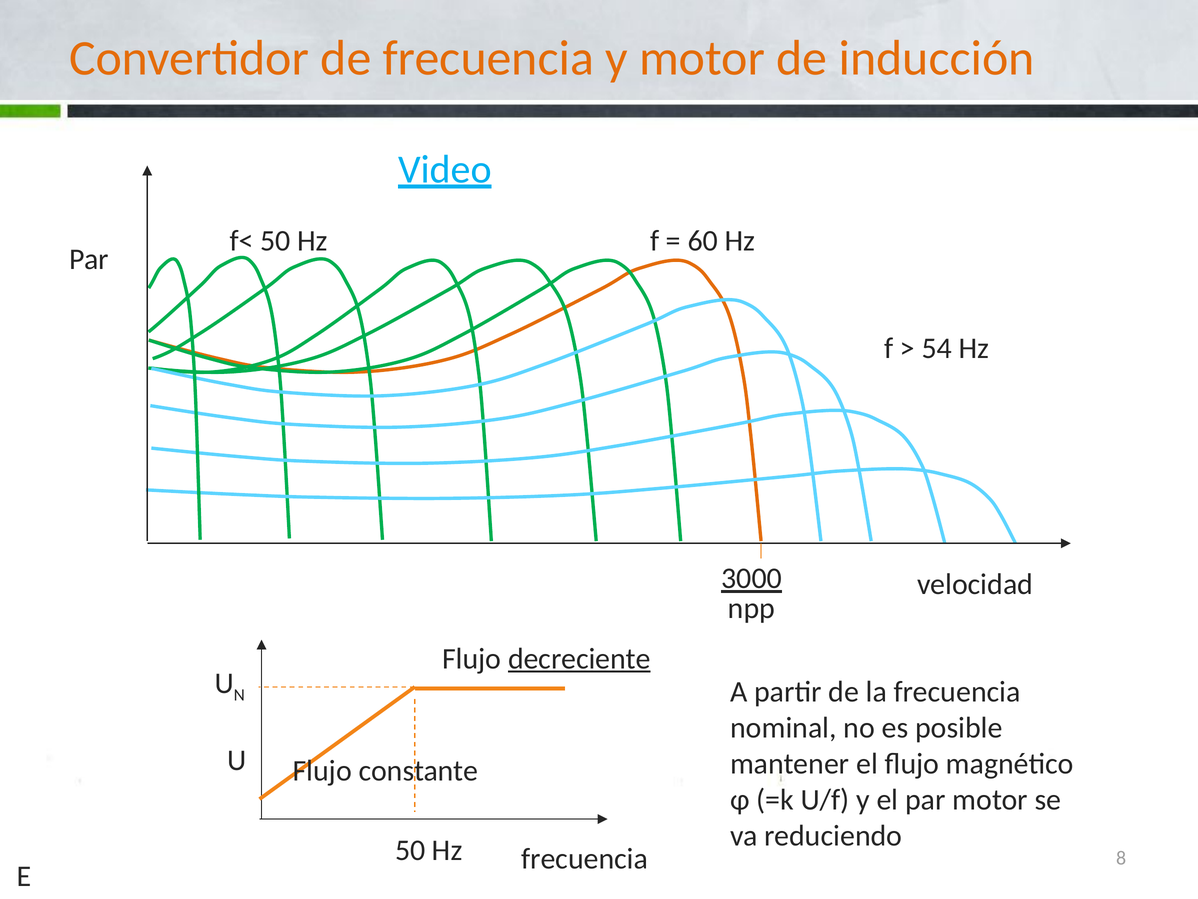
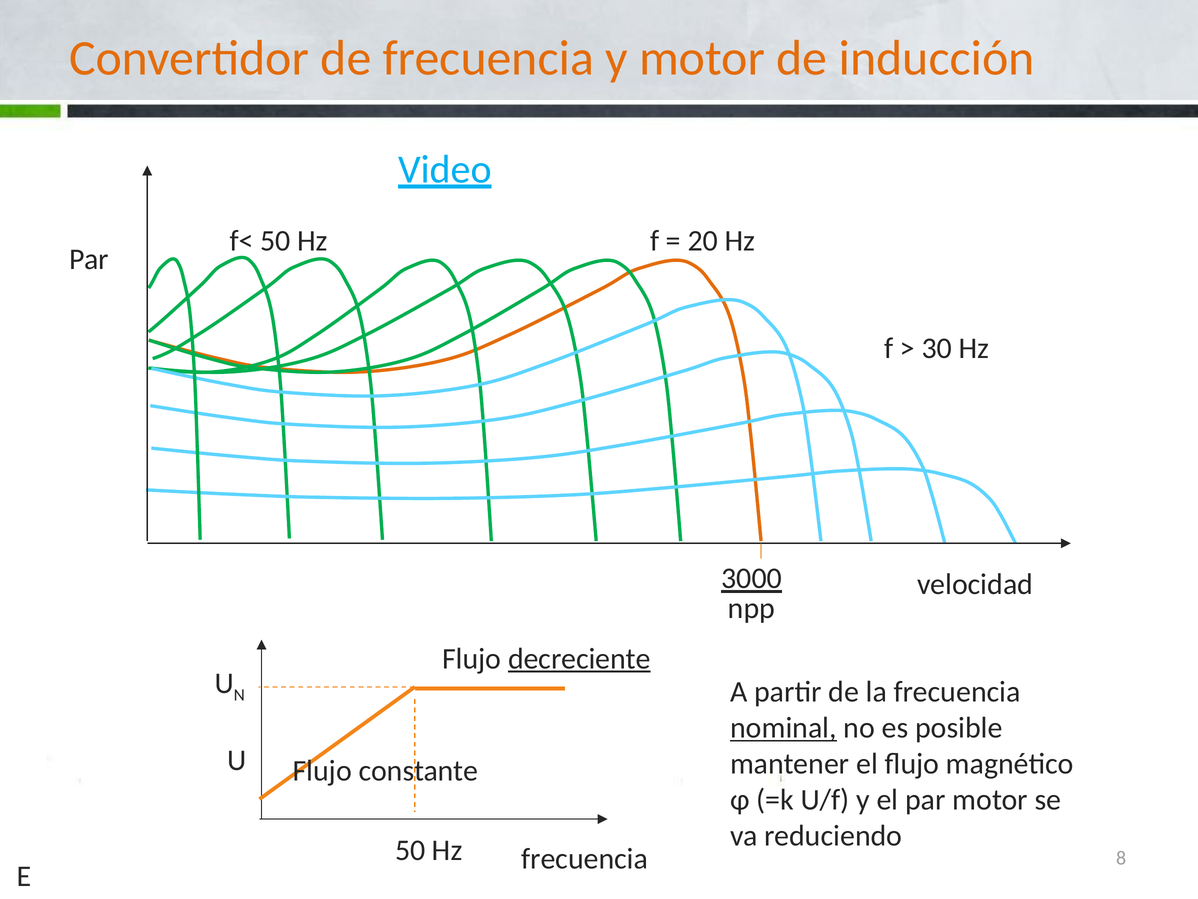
60: 60 -> 20
54: 54 -> 30
nominal underline: none -> present
